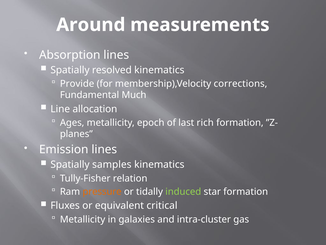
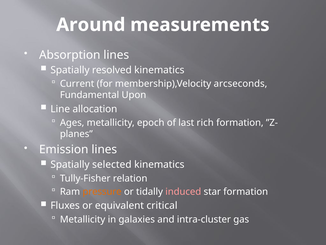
Provide: Provide -> Current
corrections: corrections -> arcseconds
Much: Much -> Upon
samples: samples -> selected
induced colour: light green -> pink
